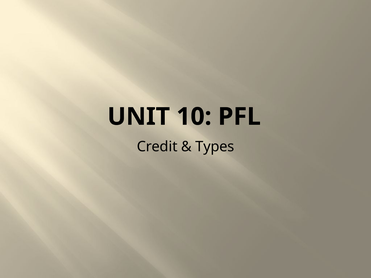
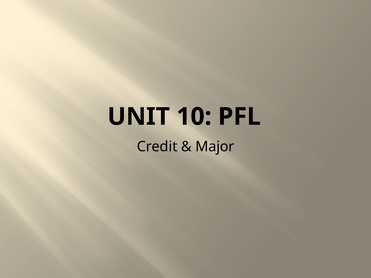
Types: Types -> Major
